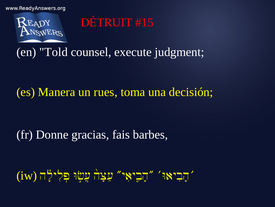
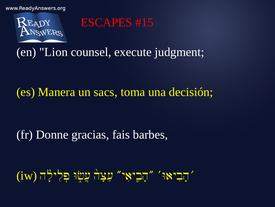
DÉTRUIT: DÉTRUIT -> ESCAPES
Told: Told -> Lion
rues: rues -> sacs
